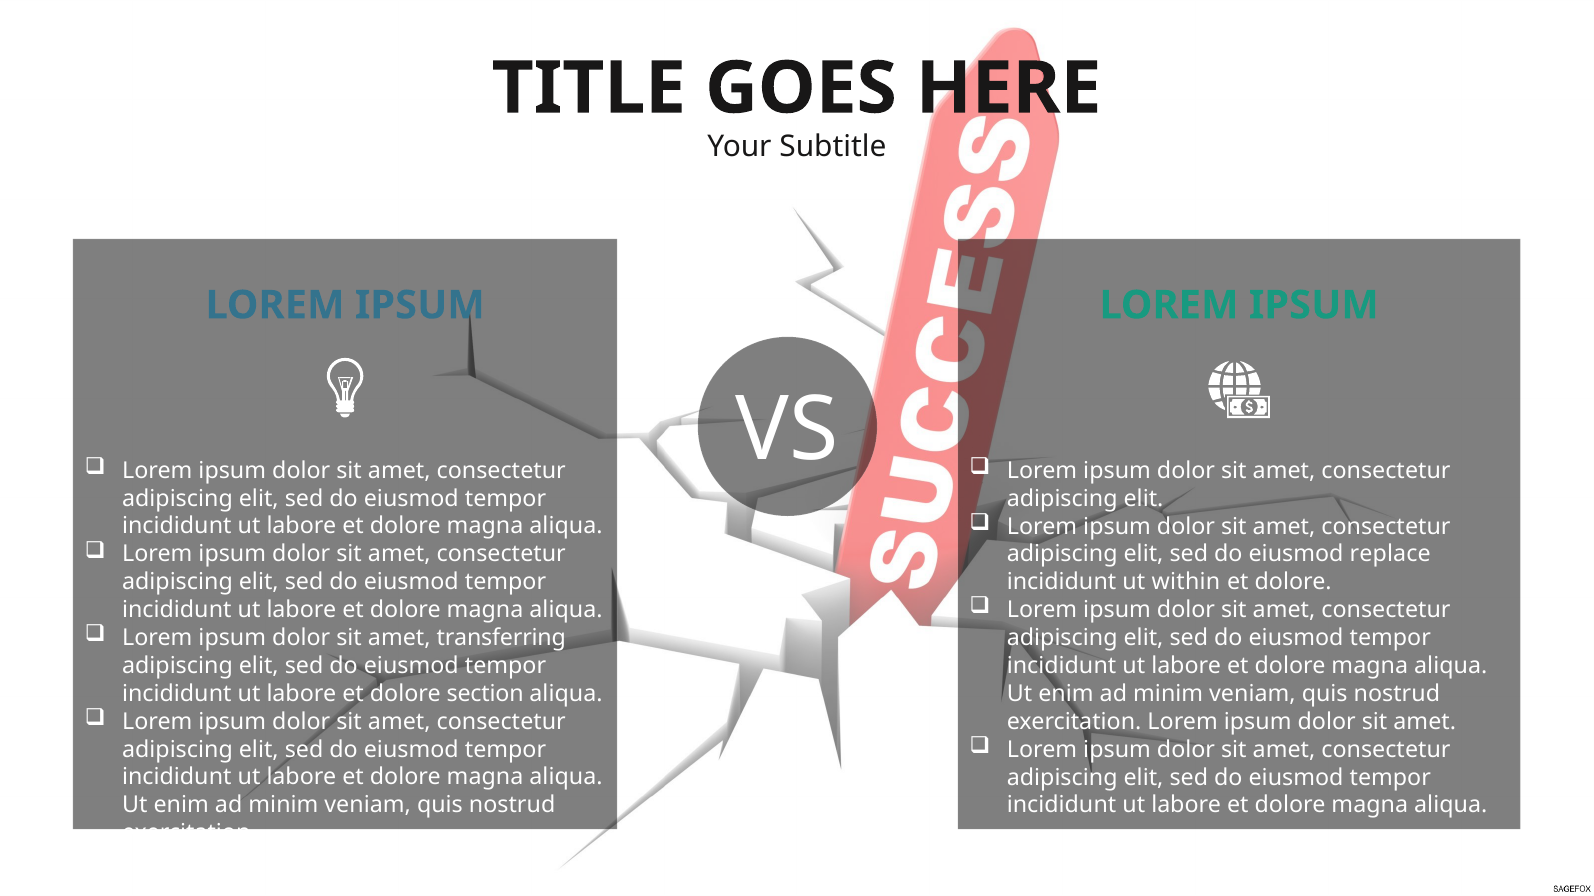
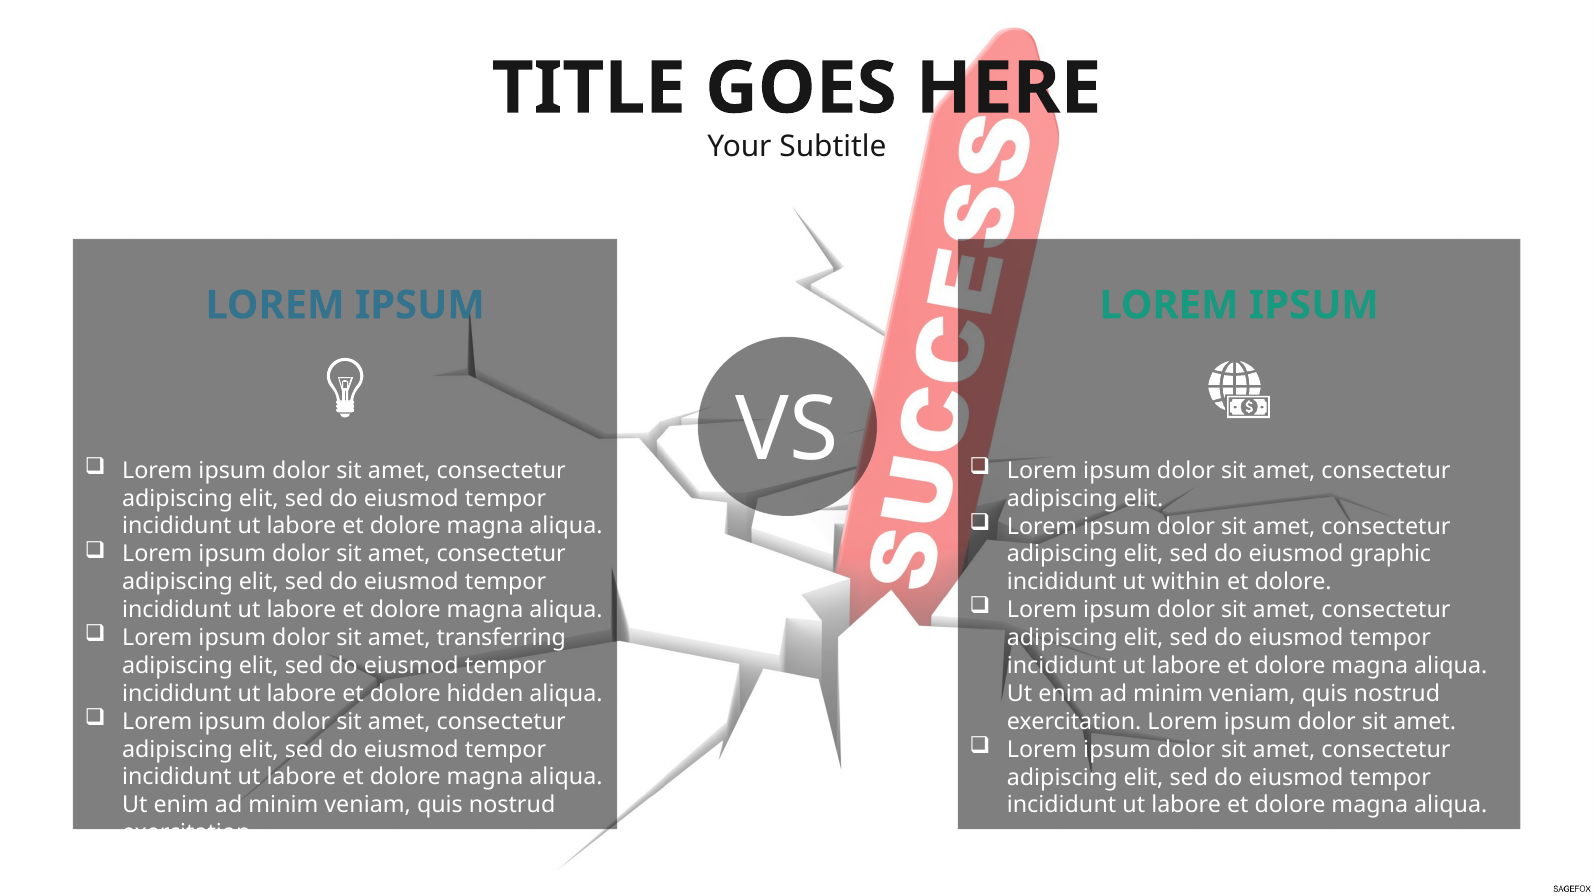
replace: replace -> graphic
section: section -> hidden
